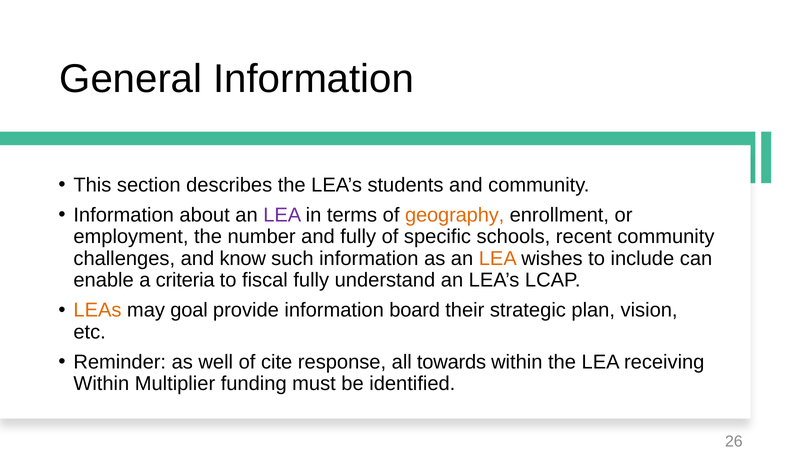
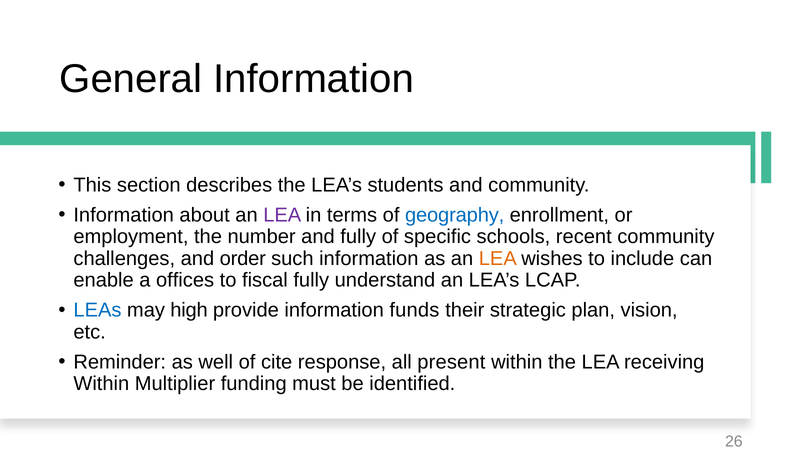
geography colour: orange -> blue
know: know -> order
criteria: criteria -> offices
LEAs colour: orange -> blue
goal: goal -> high
board: board -> funds
towards: towards -> present
